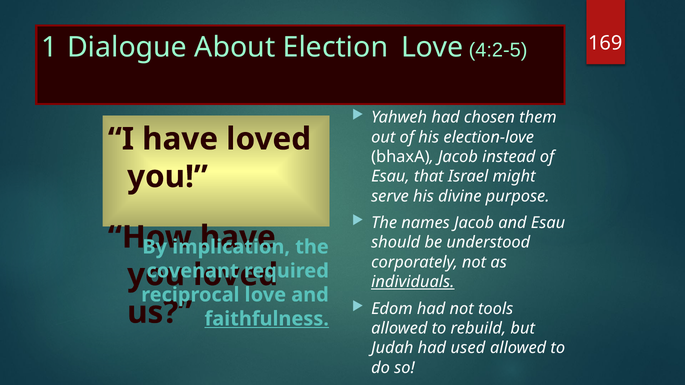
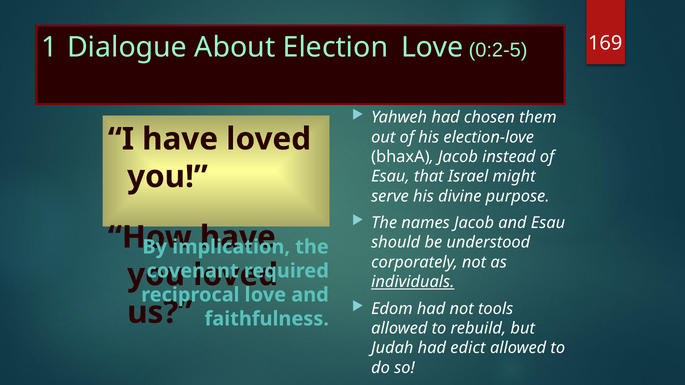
4:2-5: 4:2-5 -> 0:2-5
faithfulness underline: present -> none
used: used -> edict
